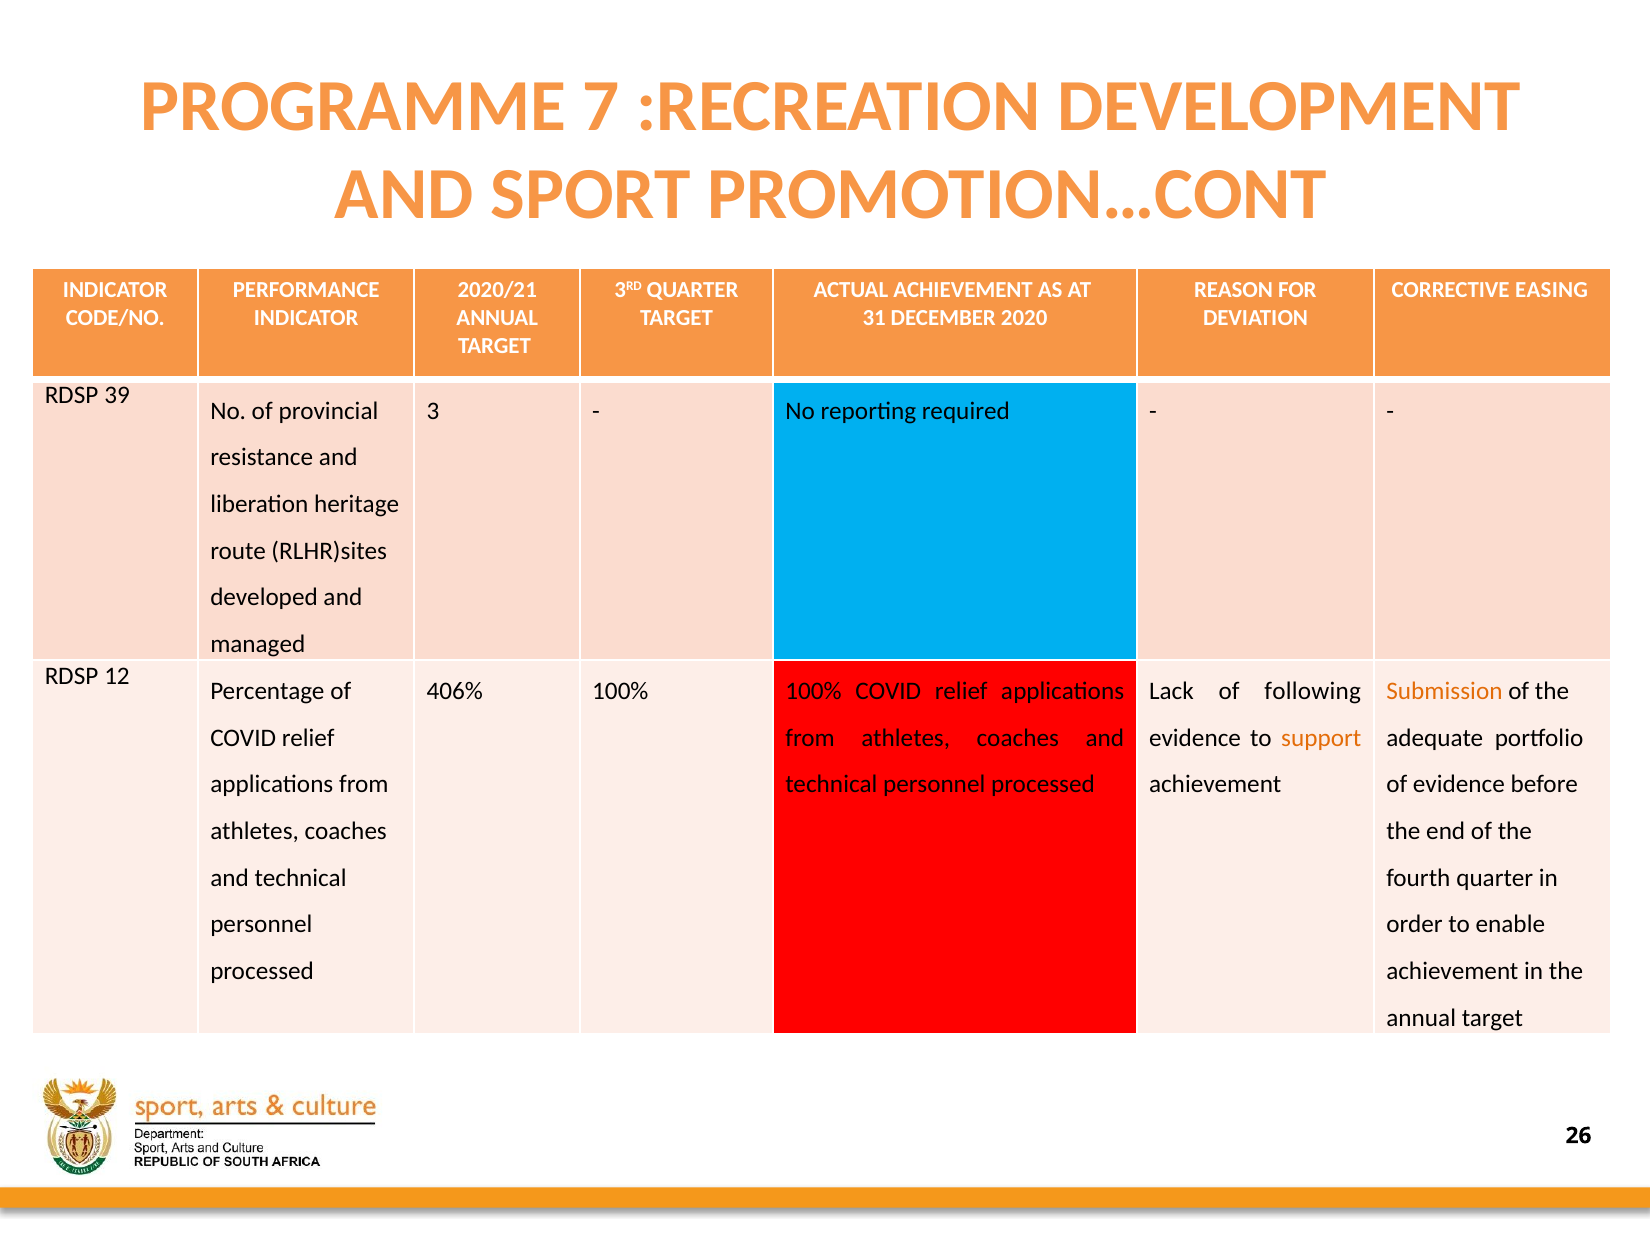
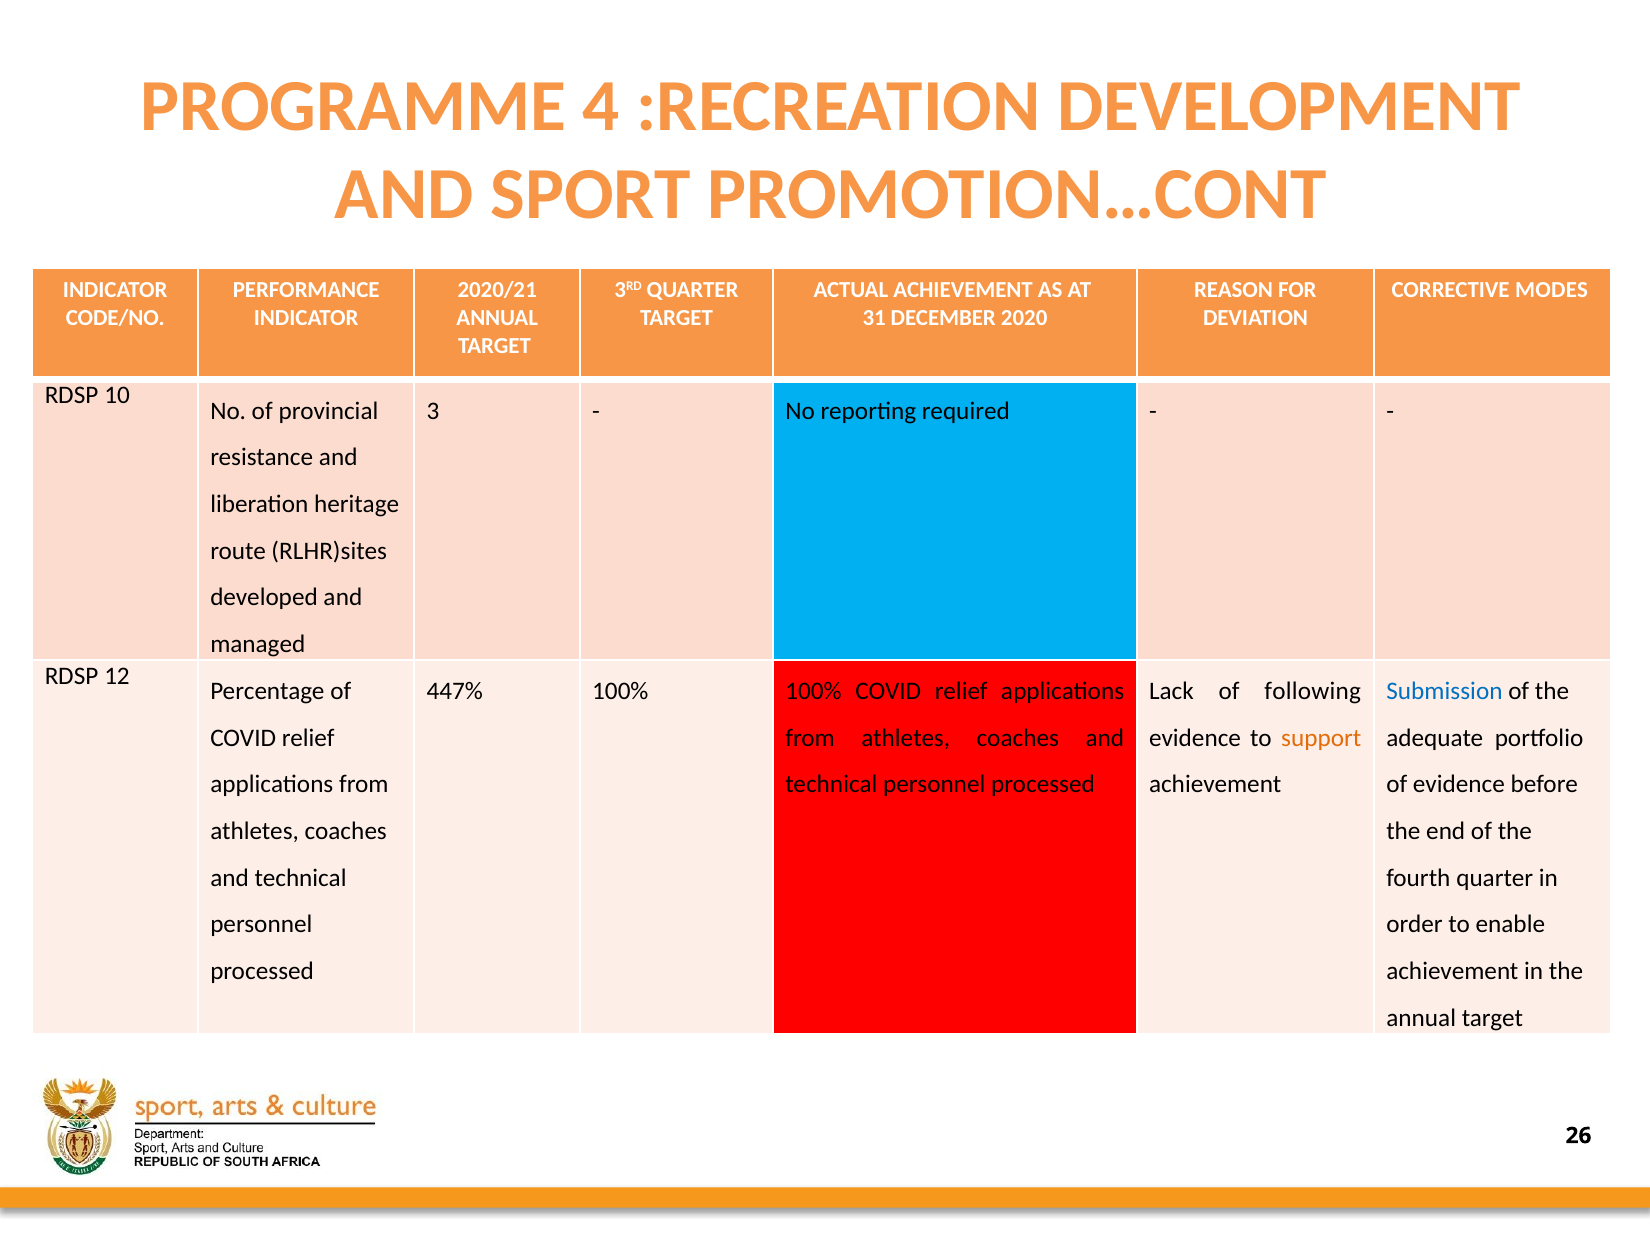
7: 7 -> 4
EASING: EASING -> MODES
39: 39 -> 10
406%: 406% -> 447%
Submission colour: orange -> blue
